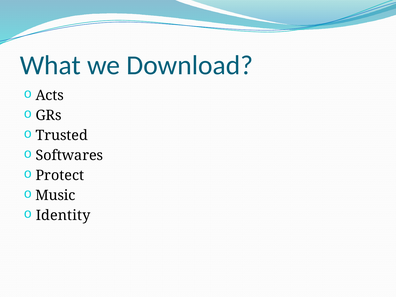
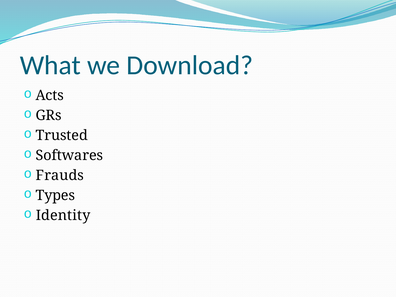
Protect: Protect -> Frauds
Music: Music -> Types
